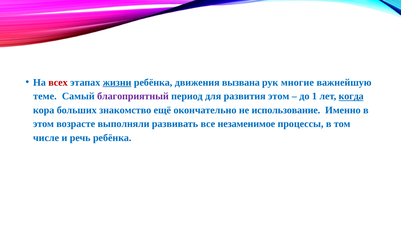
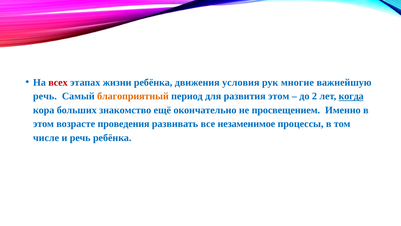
жизни underline: present -> none
вызвана: вызвана -> условия
теме at (45, 96): теме -> речь
благоприятный colour: purple -> orange
1: 1 -> 2
использование: использование -> просвещением
выполняли: выполняли -> проведения
